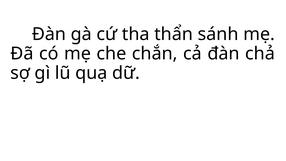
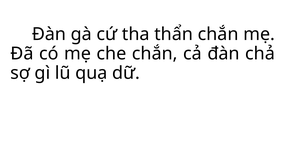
thẩn sánh: sánh -> chắn
